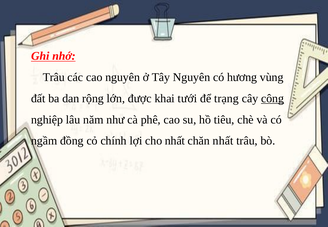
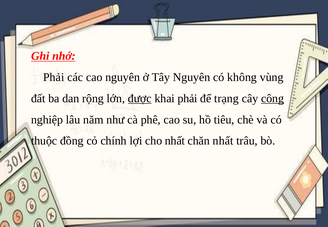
Trâu at (54, 77): Trâu -> Phải
hương: hương -> không
được underline: none -> present
khai tưới: tưới -> phải
ngầm: ngầm -> thuộc
